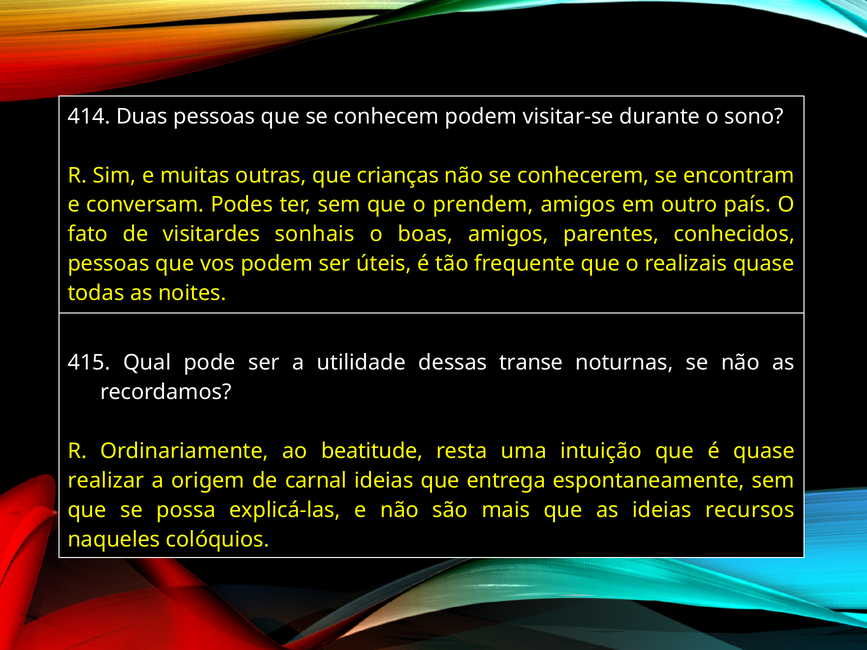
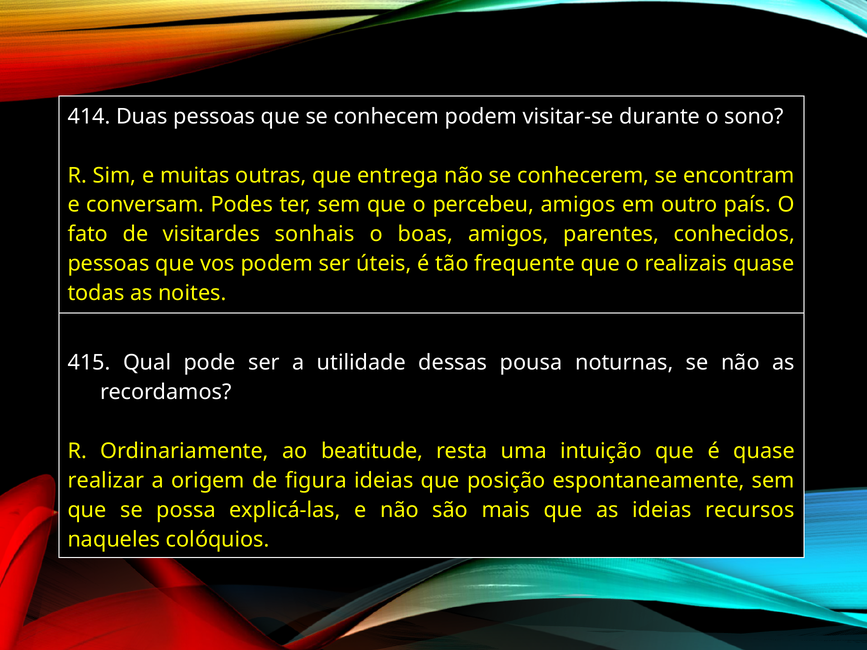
crianças: crianças -> entrega
prendem: prendem -> percebeu
transe: transe -> pousa
carnal: carnal -> figura
entrega: entrega -> posição
